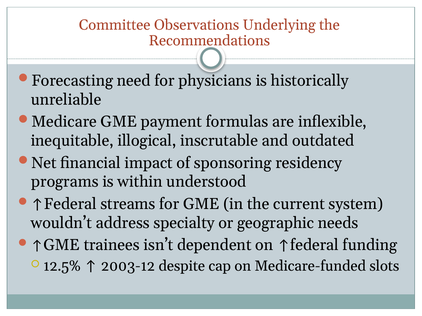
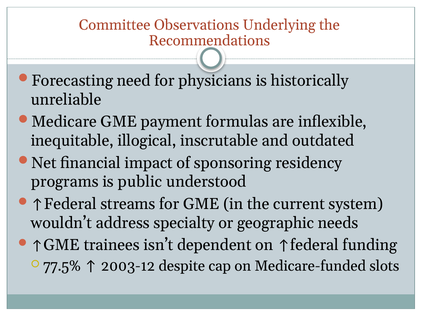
within: within -> public
12.5%: 12.5% -> 77.5%
